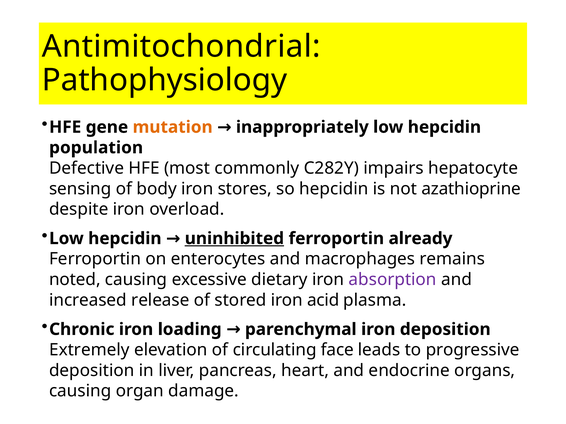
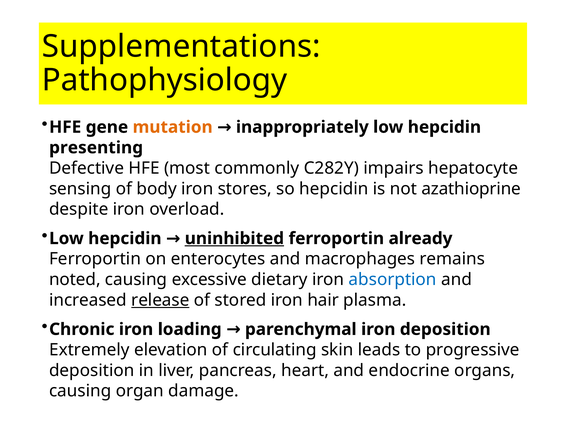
Antimitochondrial: Antimitochondrial -> Supplementations
population: population -> presenting
absorption colour: purple -> blue
release underline: none -> present
acid: acid -> hair
face: face -> skin
